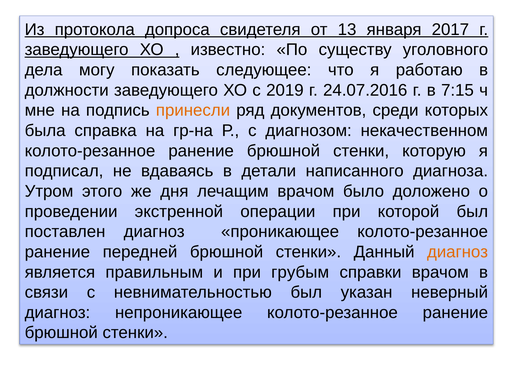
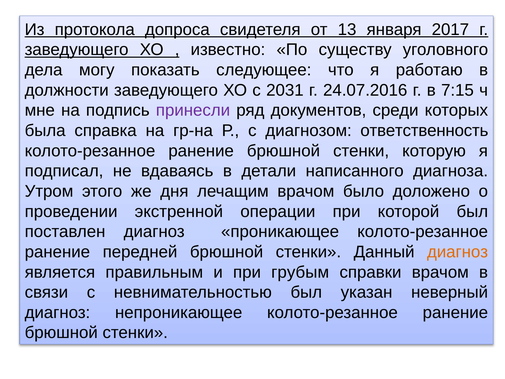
2019: 2019 -> 2031
принесли colour: orange -> purple
некачественном: некачественном -> ответственность
